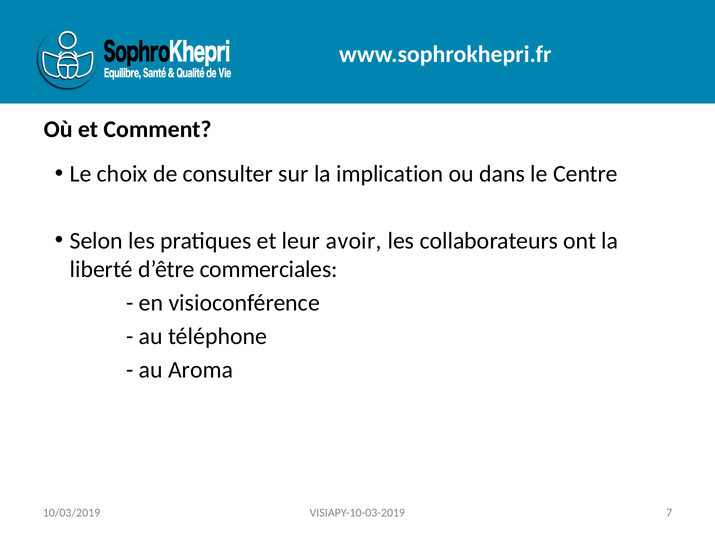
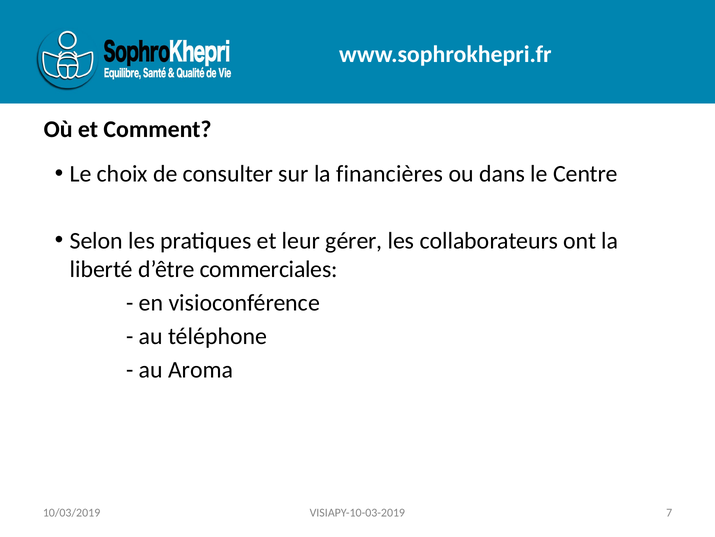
implication: implication -> financières
avoir: avoir -> gérer
